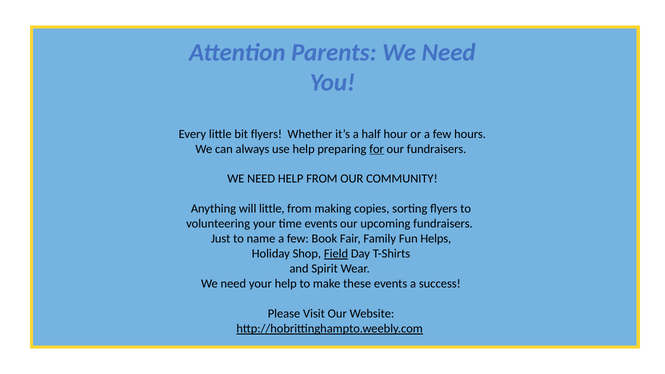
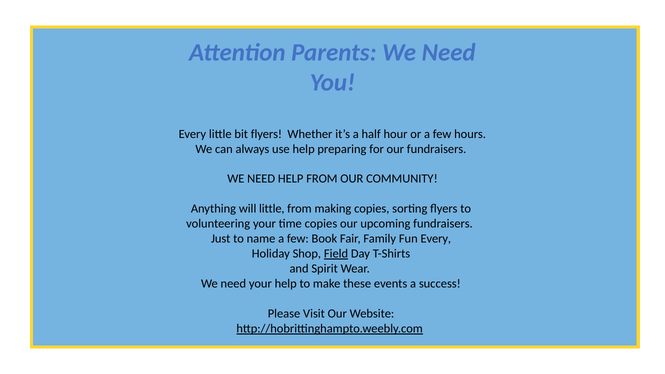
for underline: present -> none
time events: events -> copies
Fun Helps: Helps -> Every
